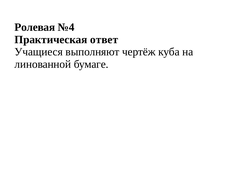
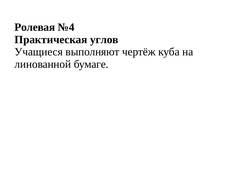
ответ: ответ -> углов
